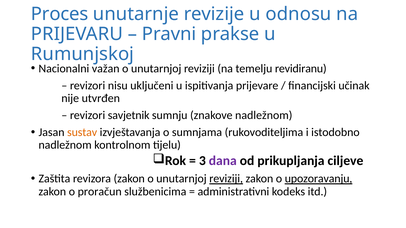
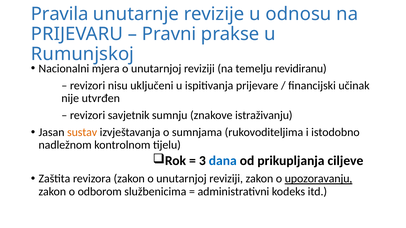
Proces: Proces -> Pravila
važan: važan -> mjera
znakove nadležnom: nadležnom -> istraživanju
dana colour: purple -> blue
reviziji at (226, 179) underline: present -> none
proračun: proračun -> odborom
